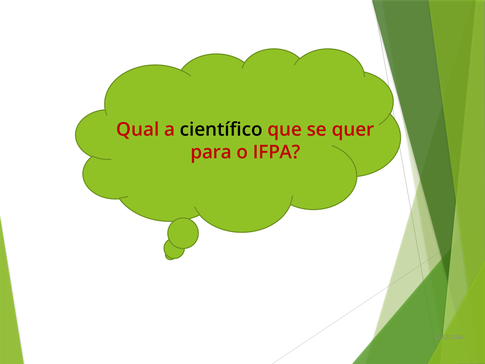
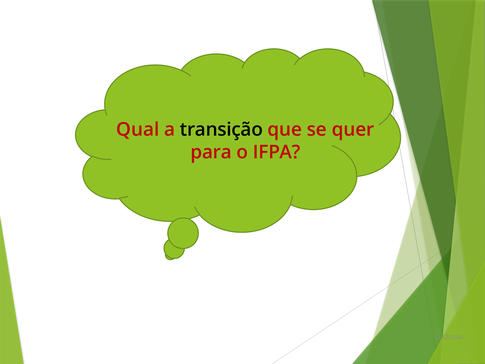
científico: científico -> transição
